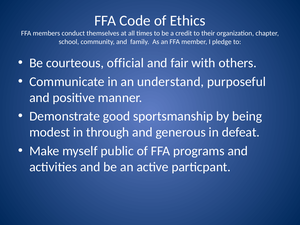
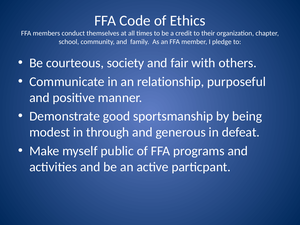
official: official -> society
understand: understand -> relationship
